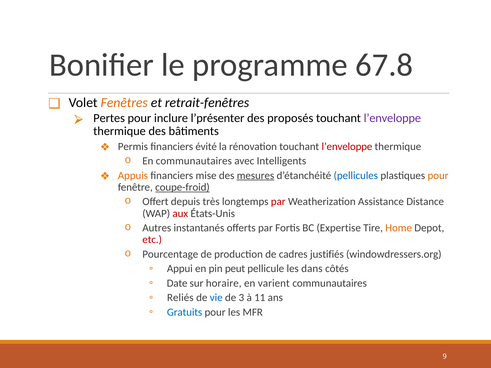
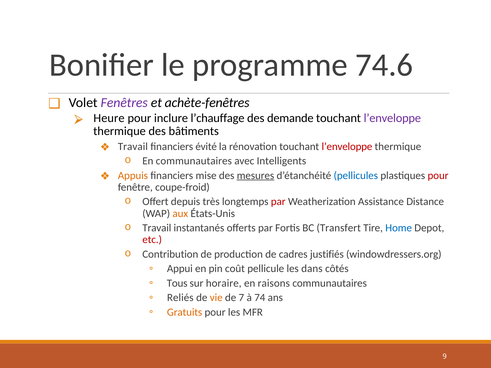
67.8: 67.8 -> 74.6
Fenêtres colour: orange -> purple
retrait-fenêtres: retrait-fenêtres -> achète-fenêtres
Pertes: Pertes -> Heure
l’présenter: l’présenter -> l’chauffage
proposés: proposés -> demande
Permis at (133, 147): Permis -> Travail
pour at (438, 176) colour: orange -> red
coupe-froid underline: present -> none
aux colour: red -> orange
Autres at (157, 228): Autres -> Travail
Expertise: Expertise -> Transfert
Home colour: orange -> blue
Pourcentage: Pourcentage -> Contribution
peut: peut -> coût
Date: Date -> Tous
varient: varient -> raisons
vie colour: blue -> orange
3: 3 -> 7
11: 11 -> 74
Gratuits colour: blue -> orange
